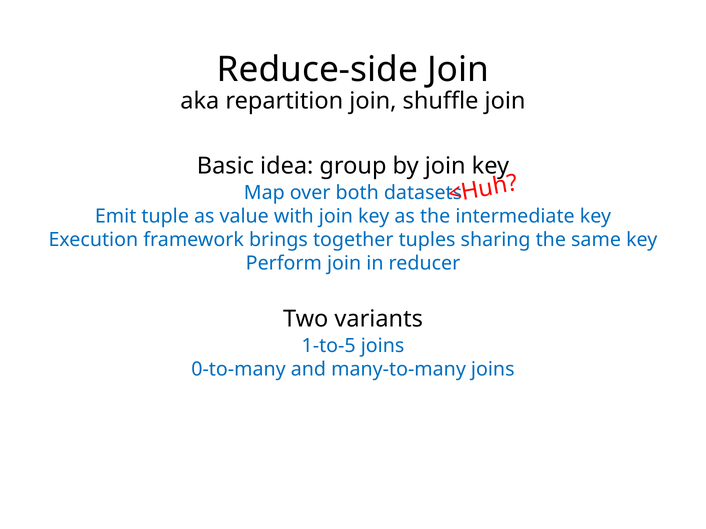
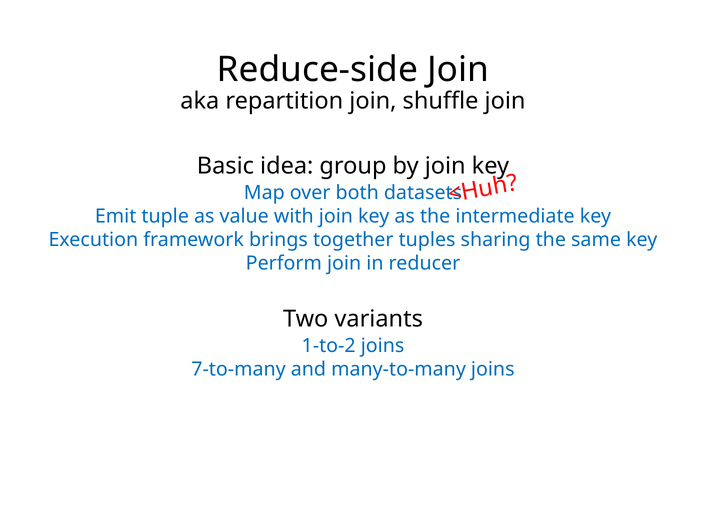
1-to-5: 1-to-5 -> 1-to-2
0-to-many: 0-to-many -> 7-to-many
